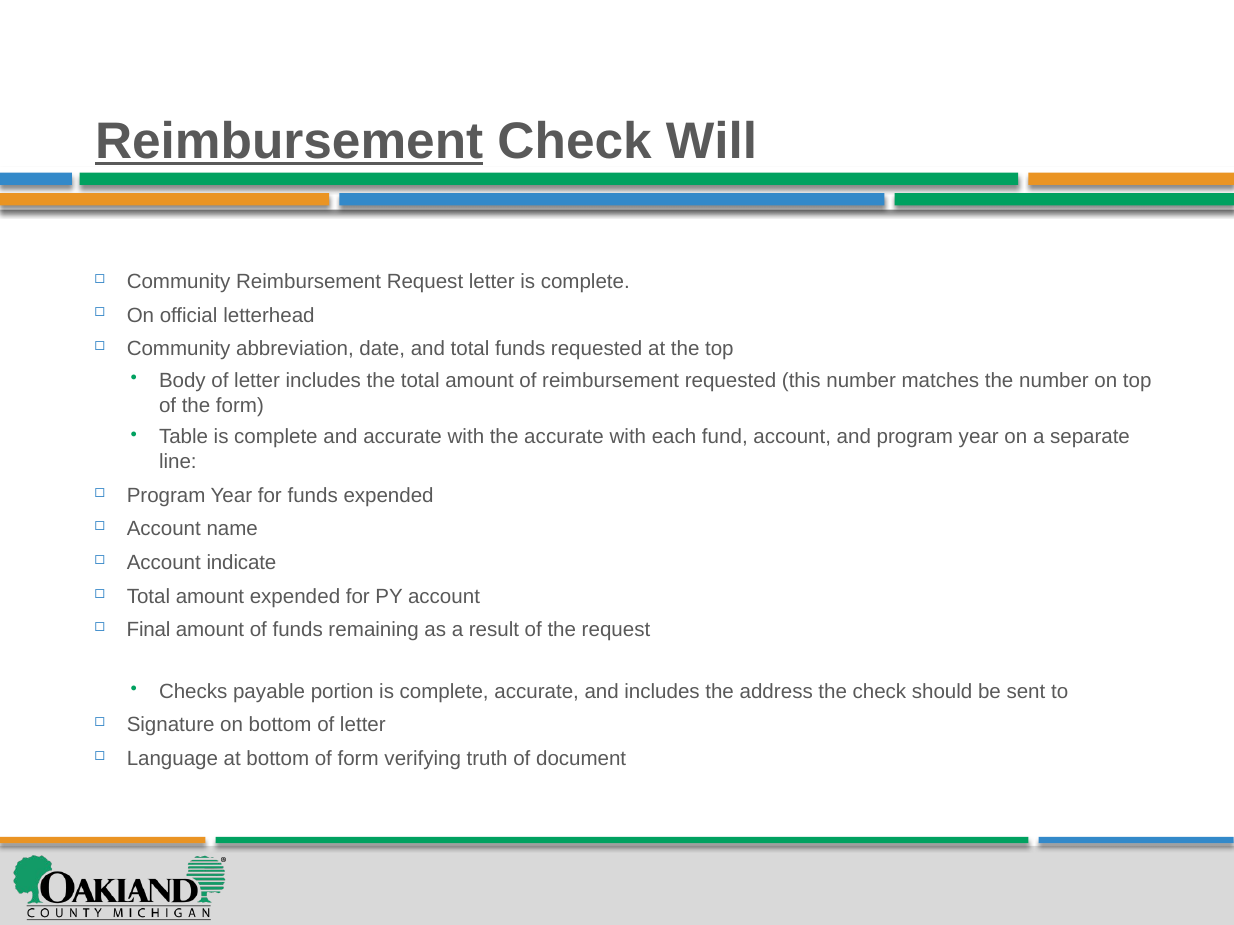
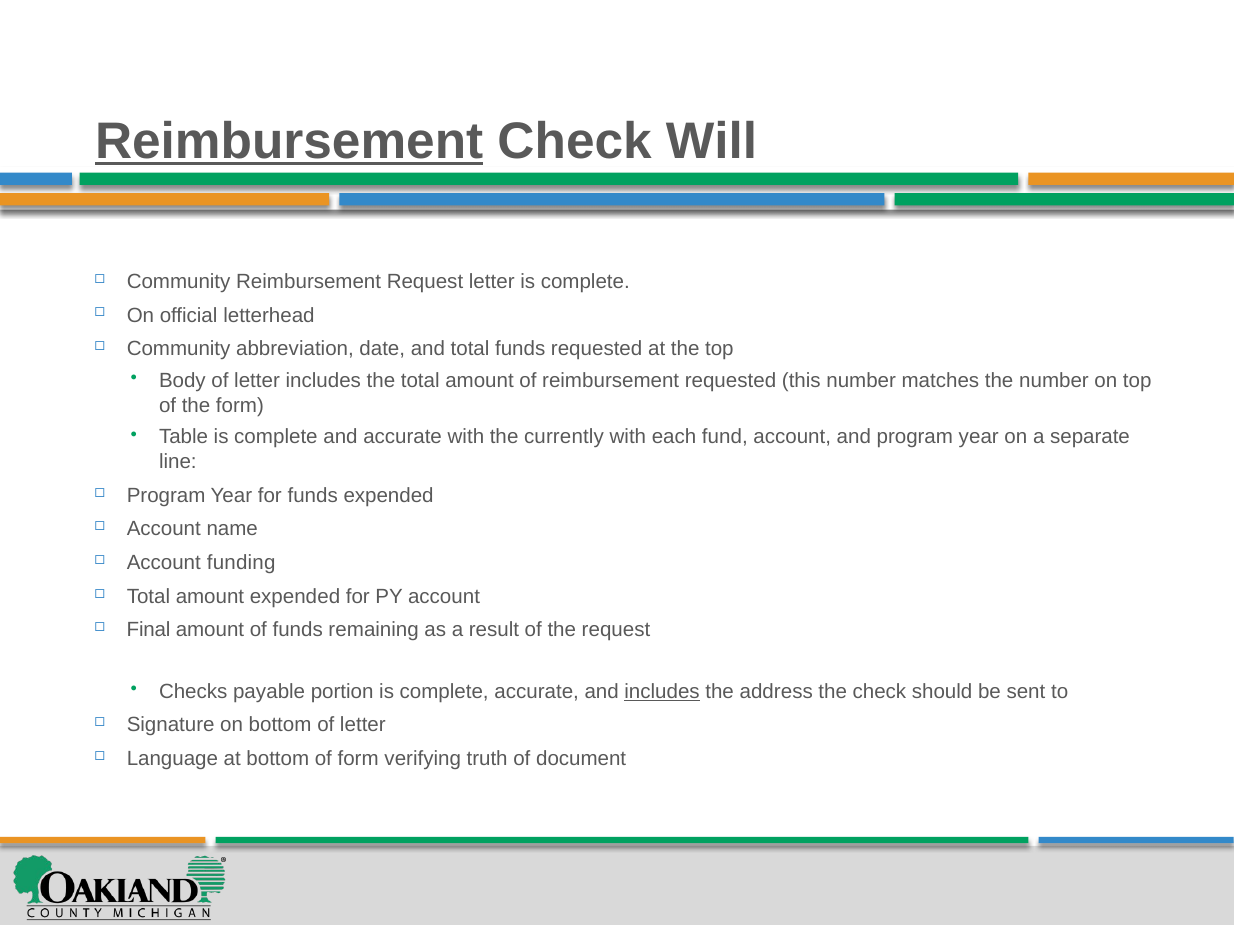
the accurate: accurate -> currently
indicate: indicate -> funding
includes at (662, 692) underline: none -> present
